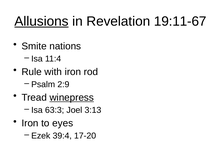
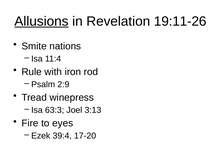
19:11-67: 19:11-67 -> 19:11-26
winepress underline: present -> none
Iron at (30, 124): Iron -> Fire
